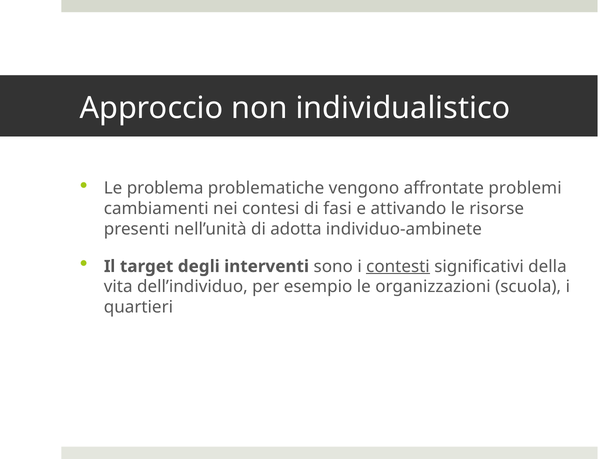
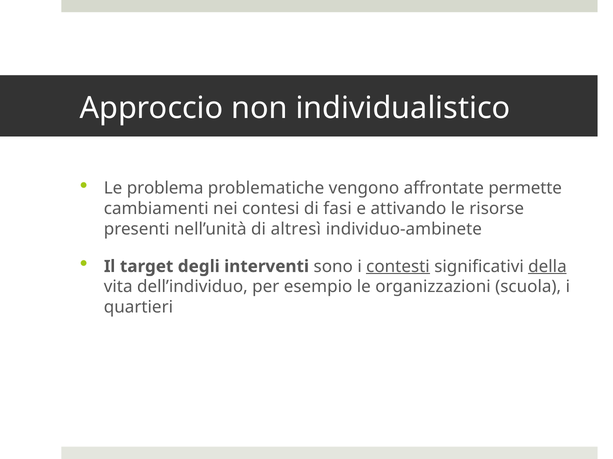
problemi: problemi -> permette
adotta: adotta -> altresì
della underline: none -> present
